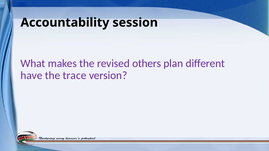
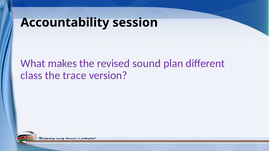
others: others -> sound
have: have -> class
